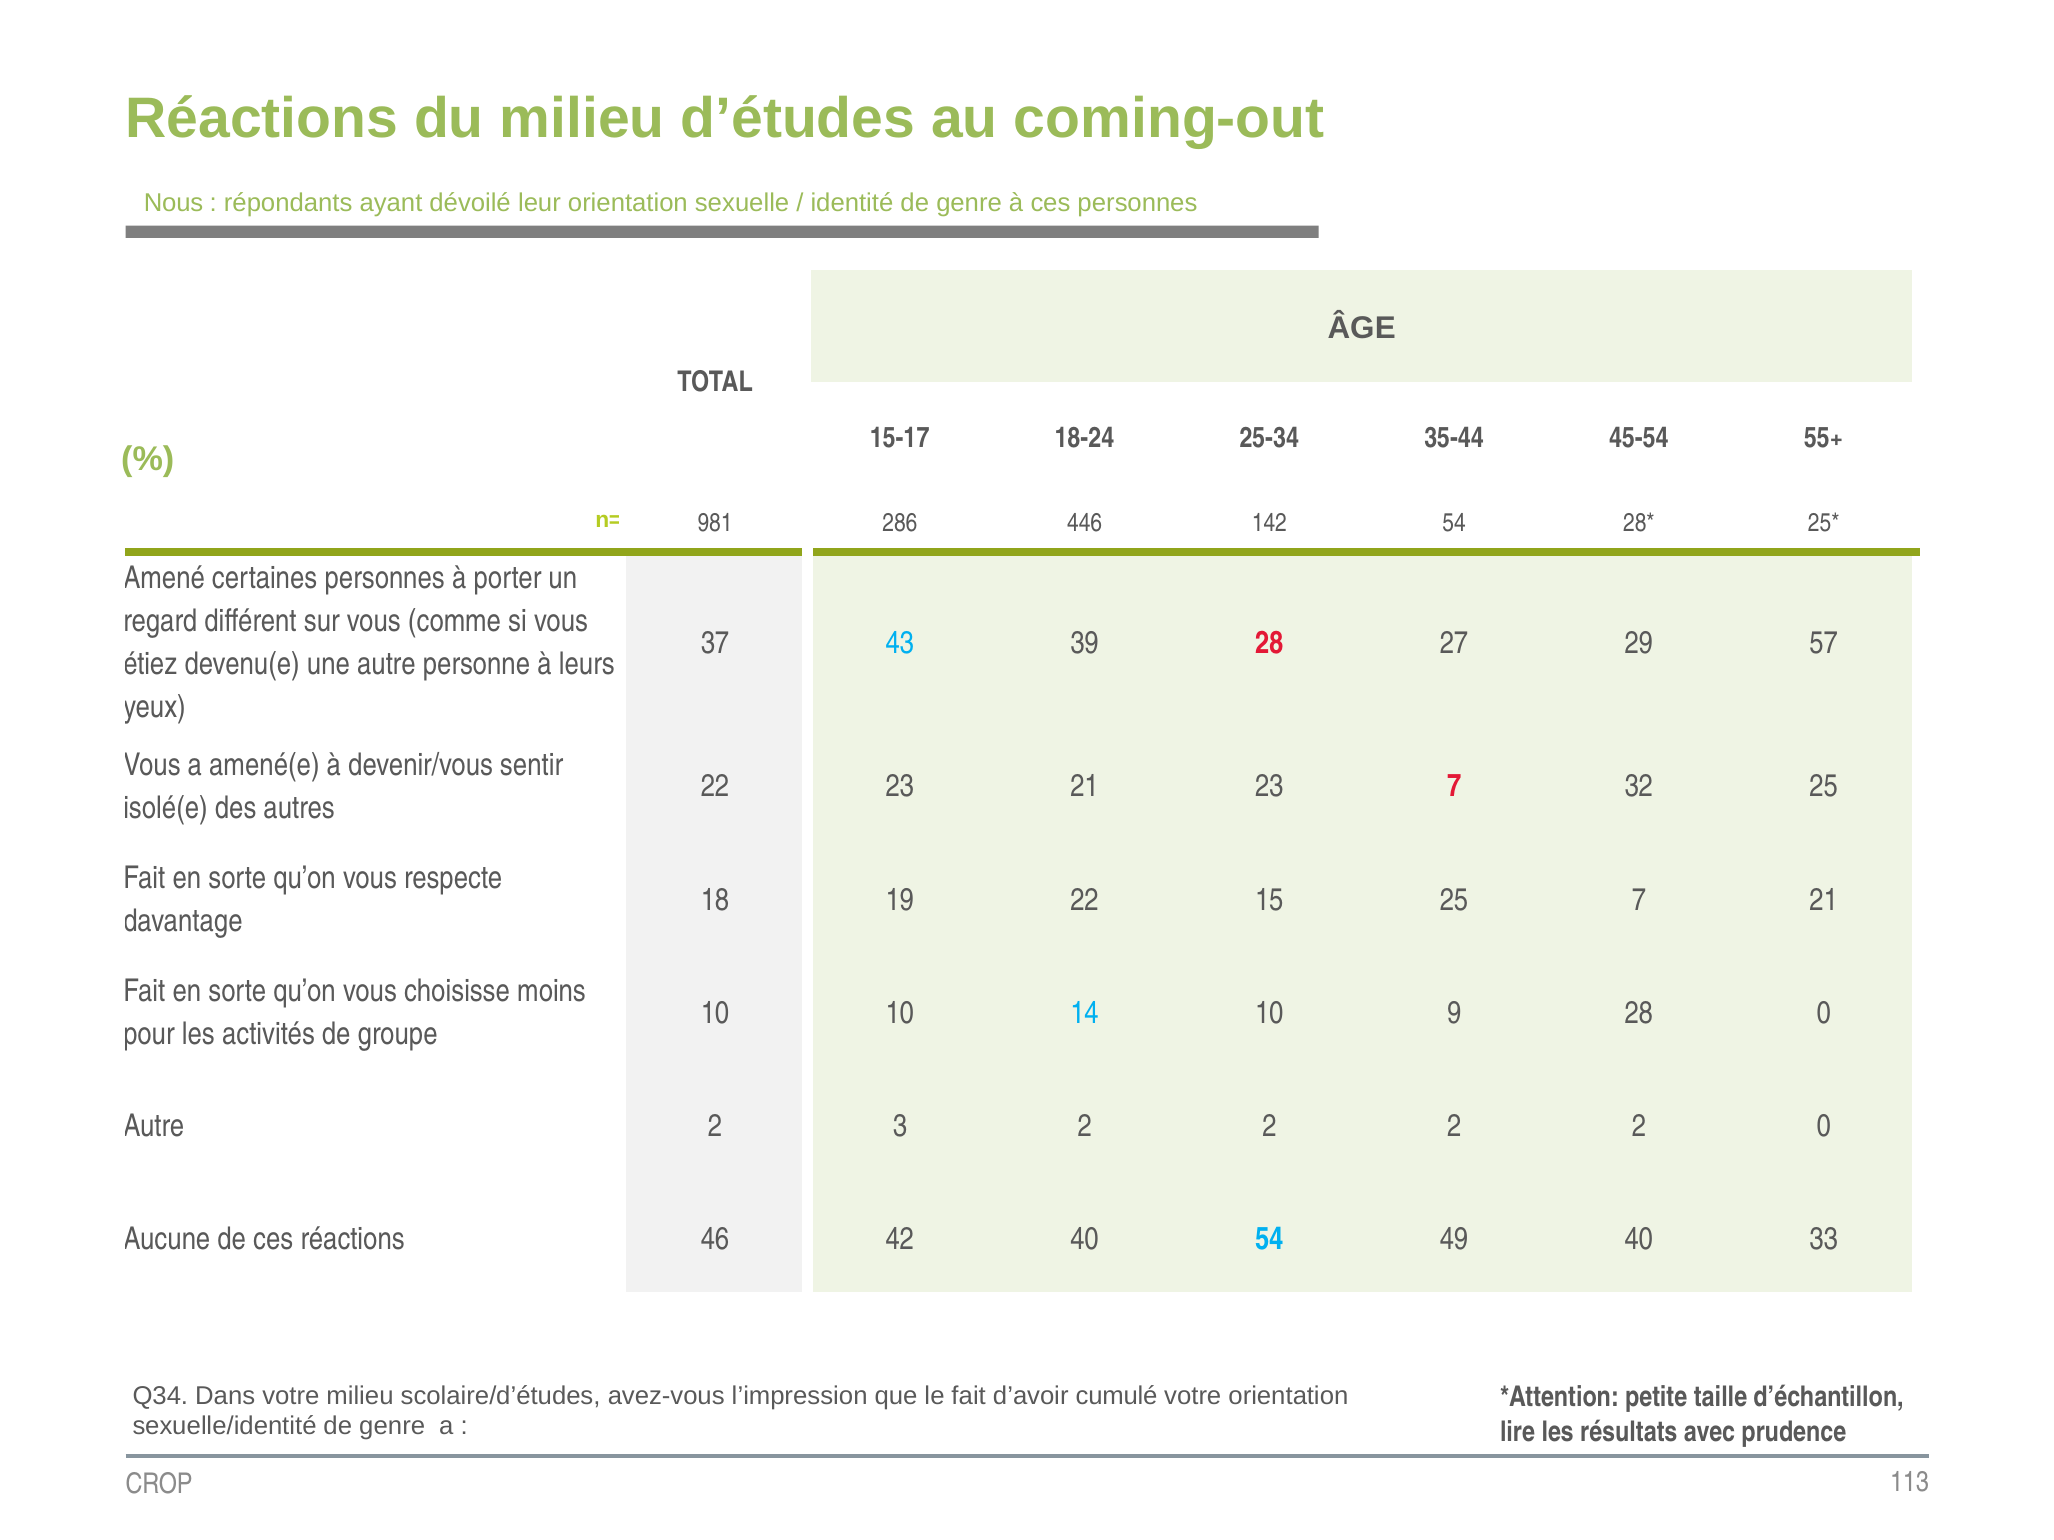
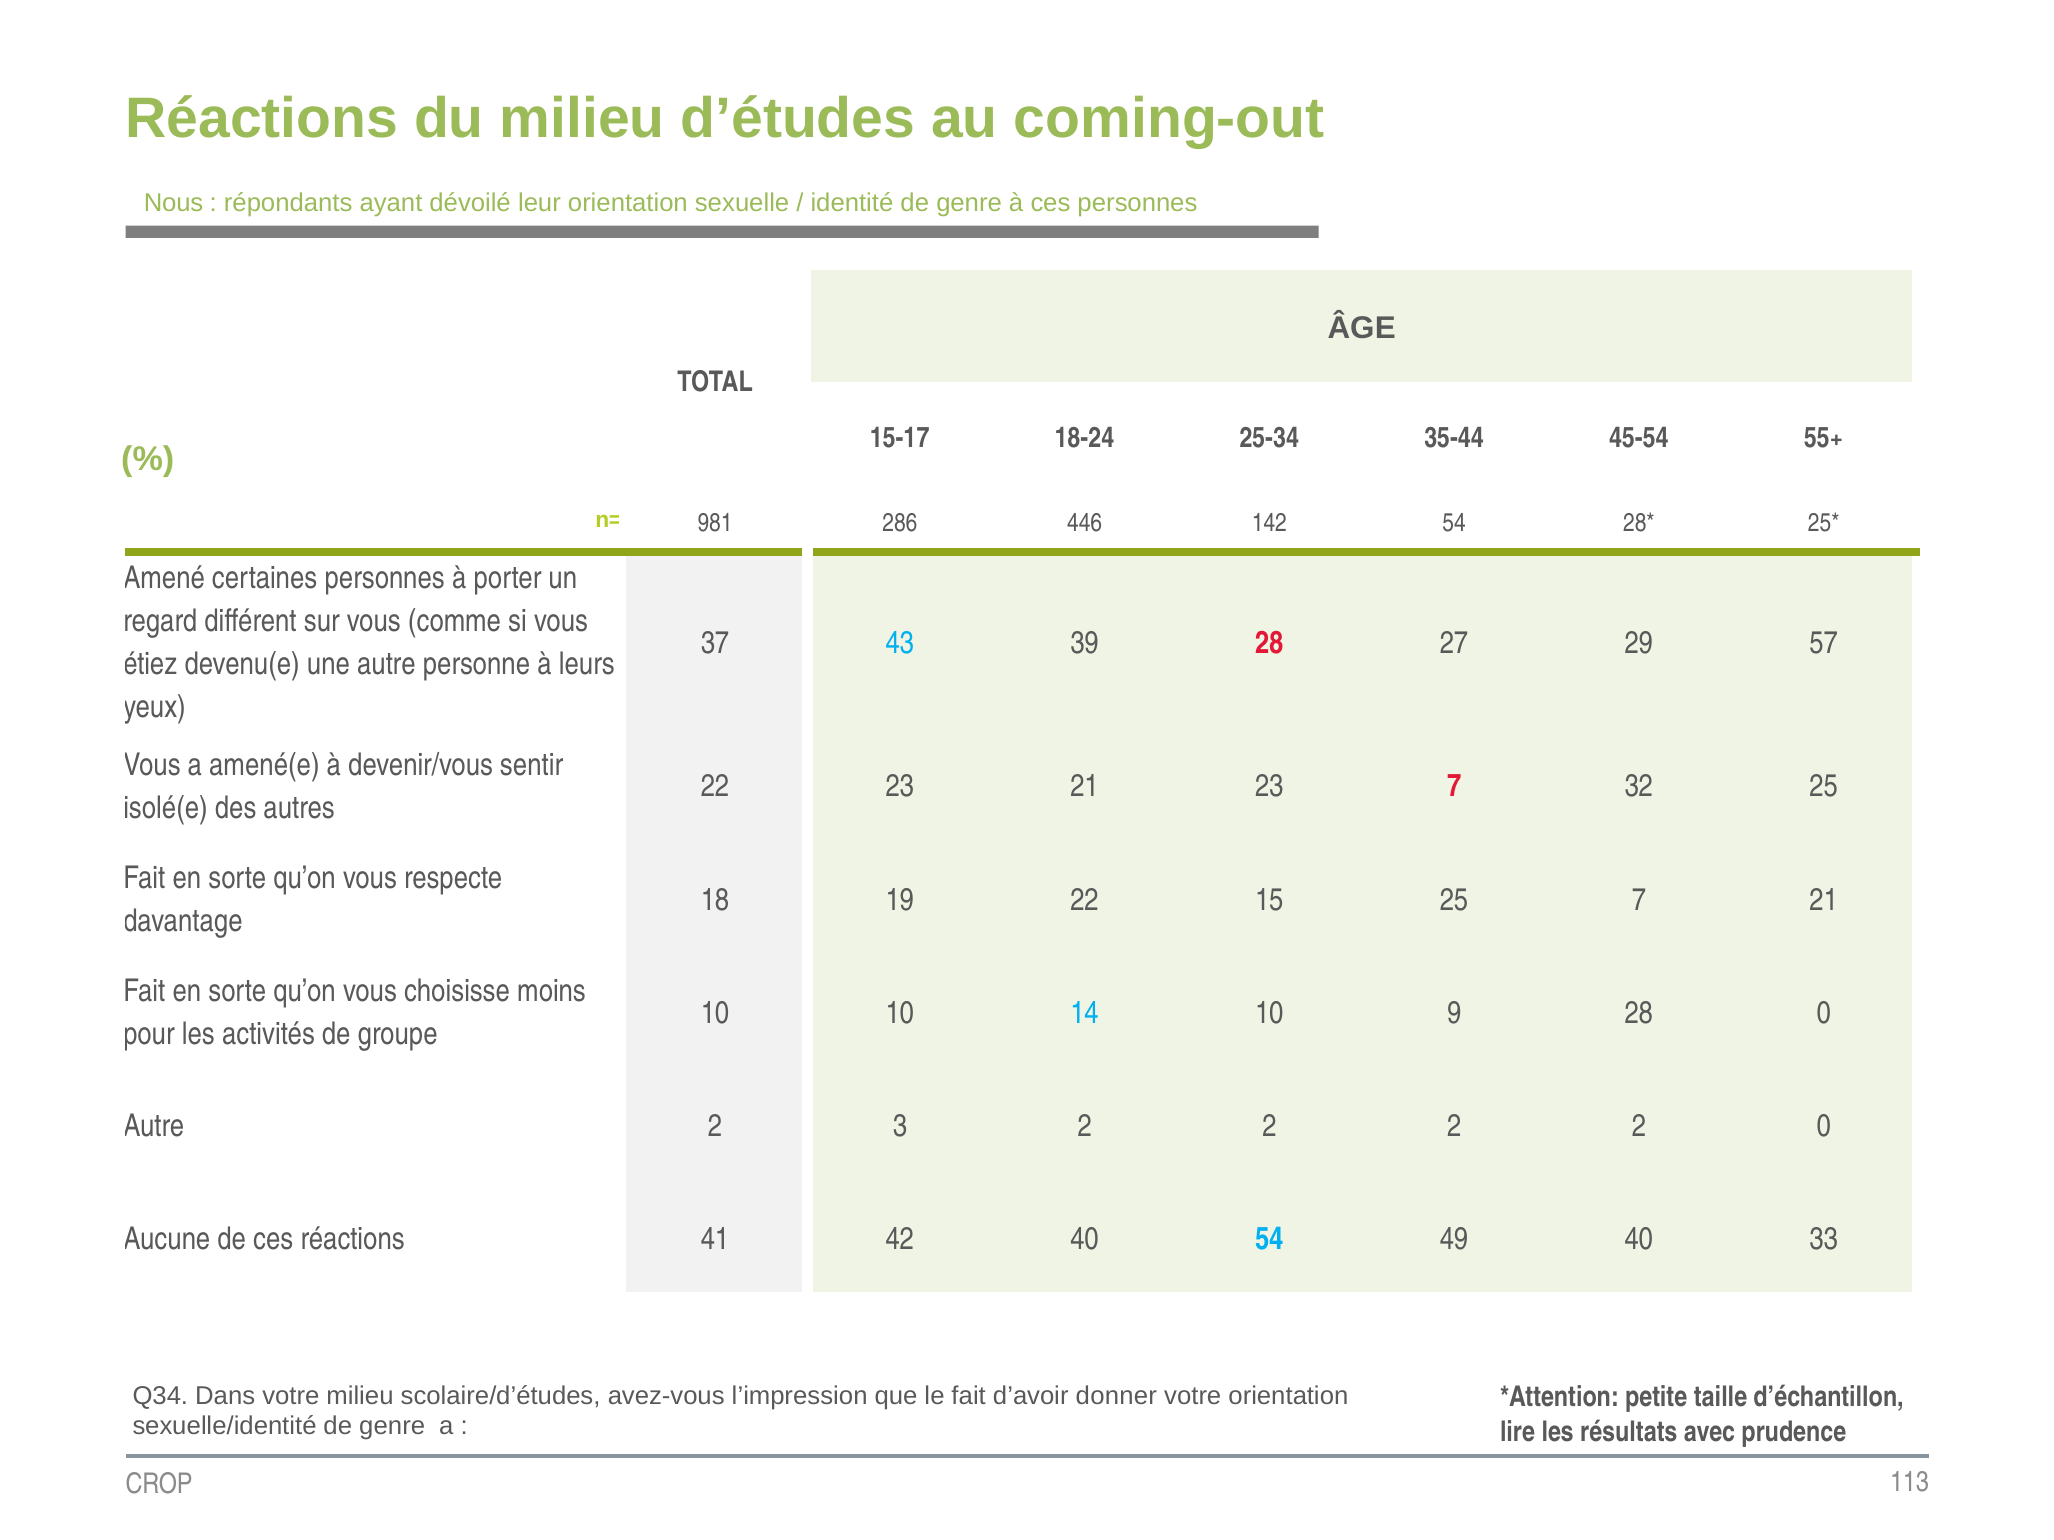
46: 46 -> 41
cumulé: cumulé -> donner
